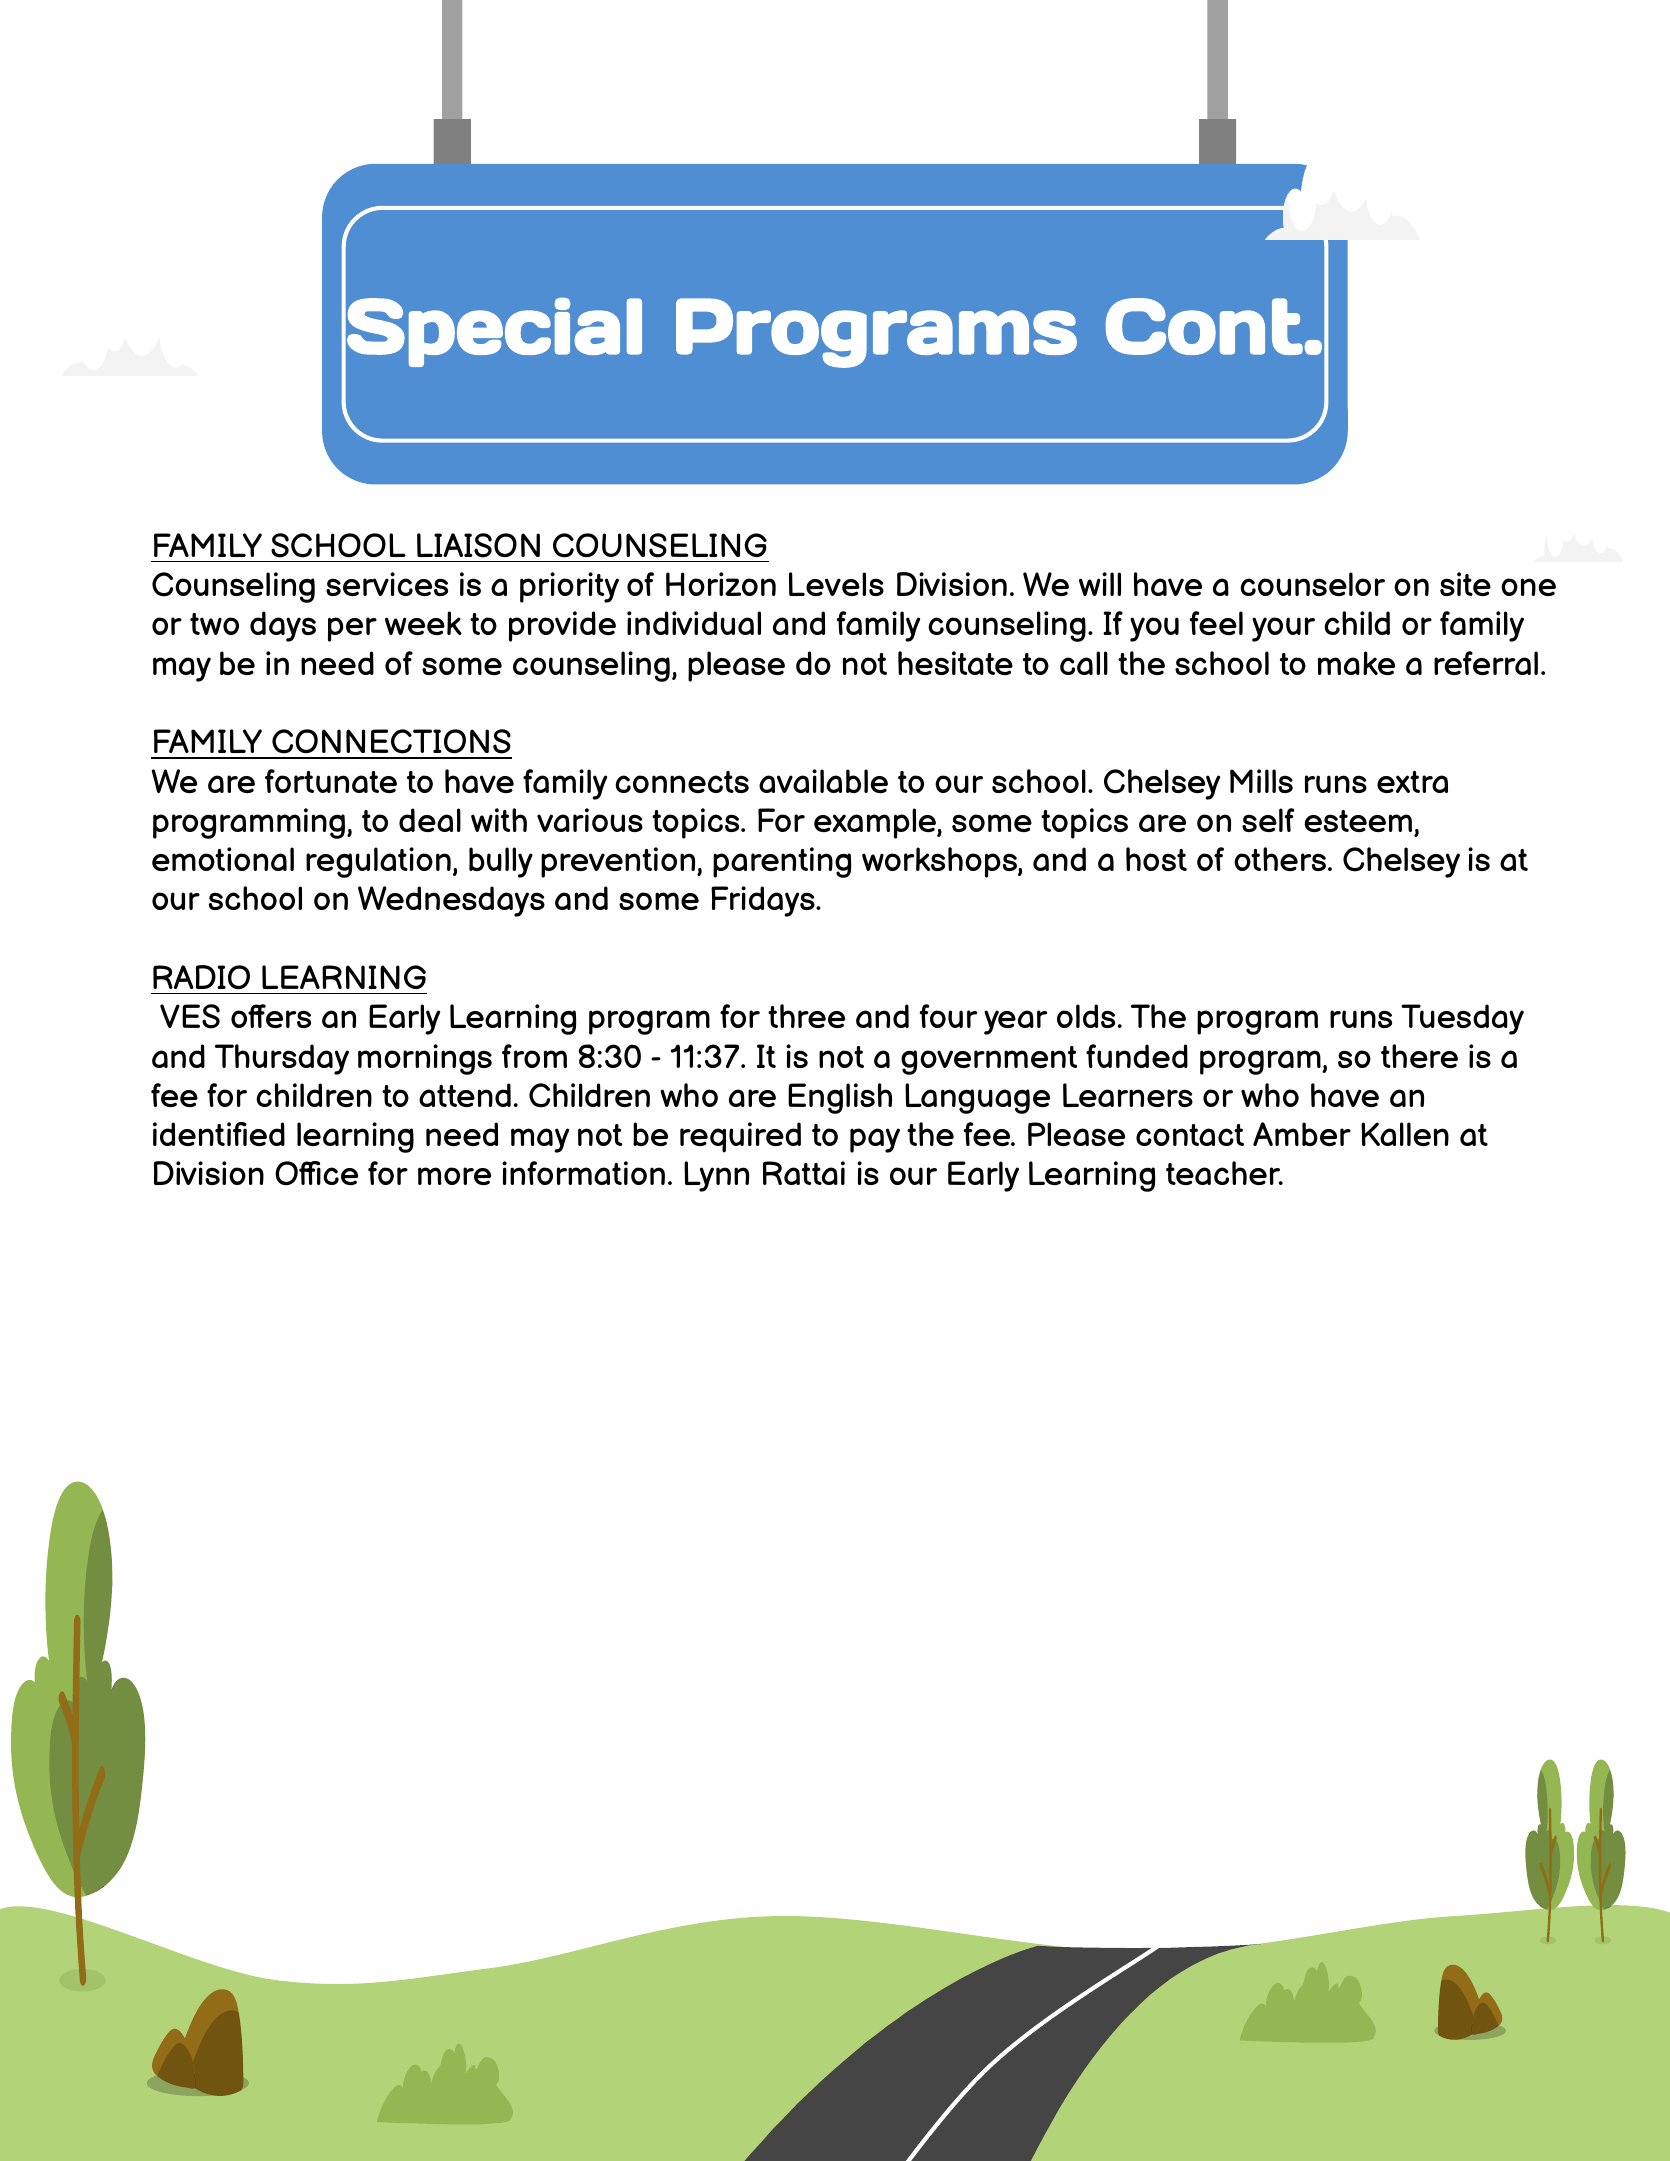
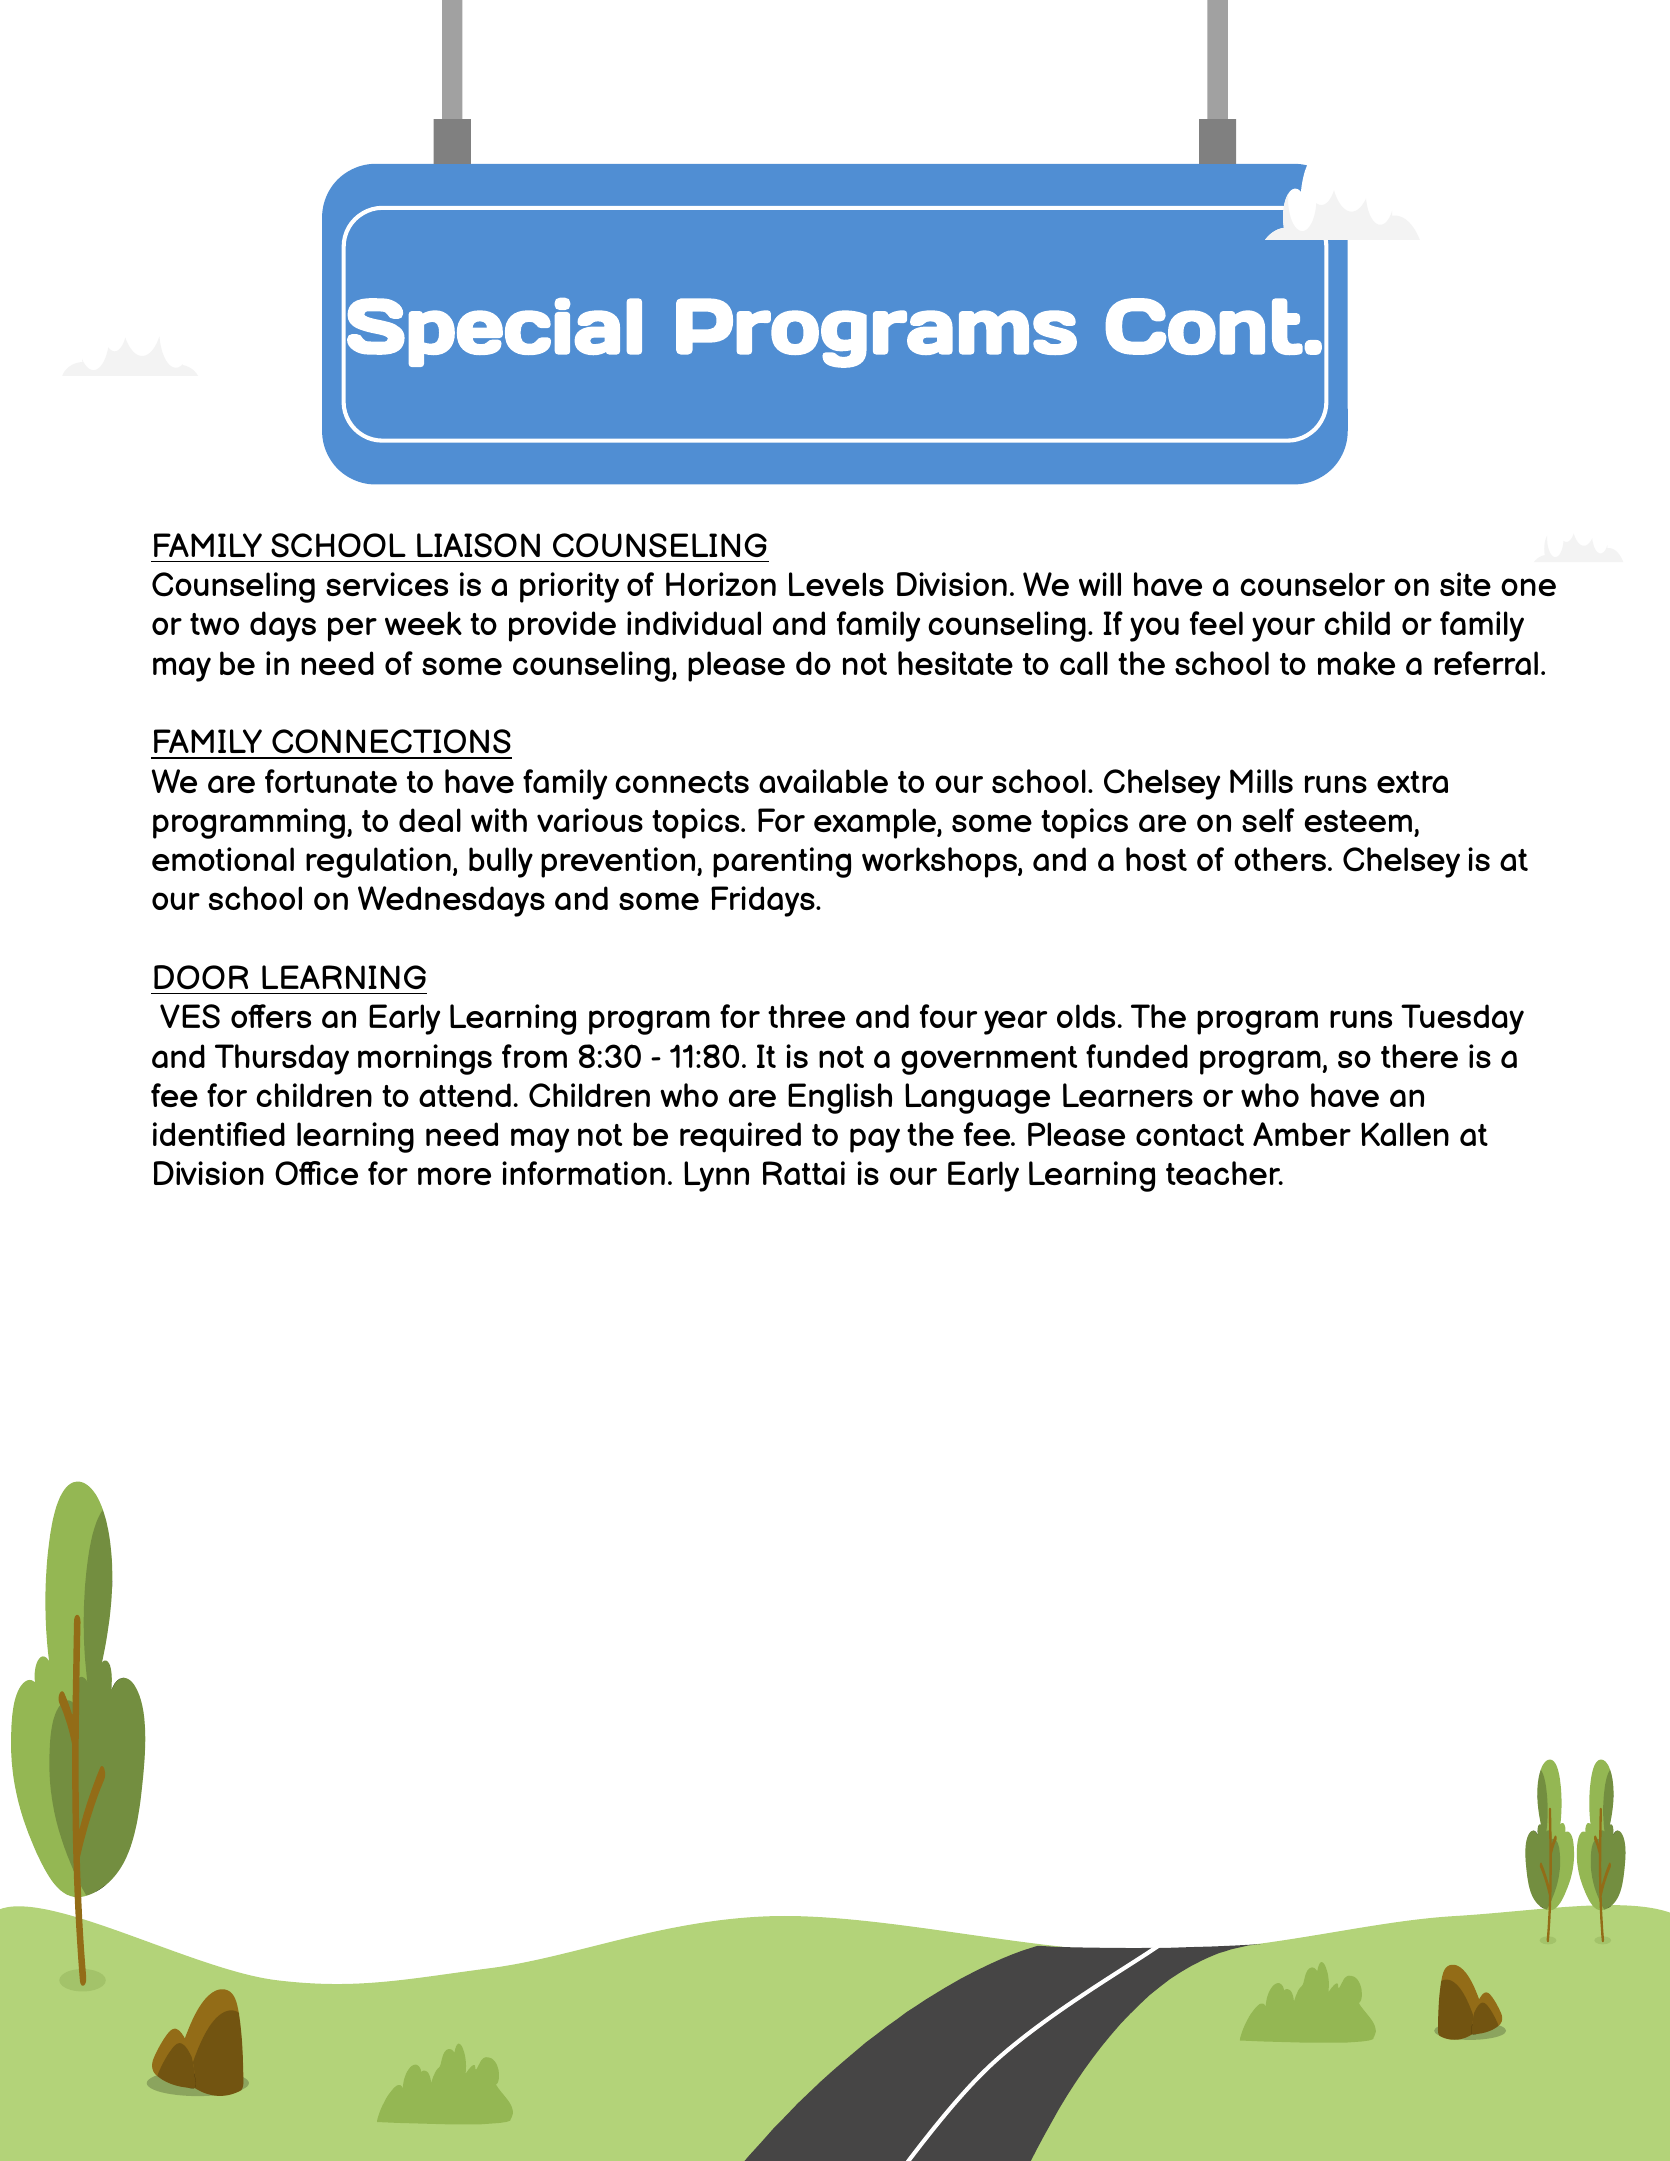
RADIO: RADIO -> DOOR
11:37: 11:37 -> 11:80
